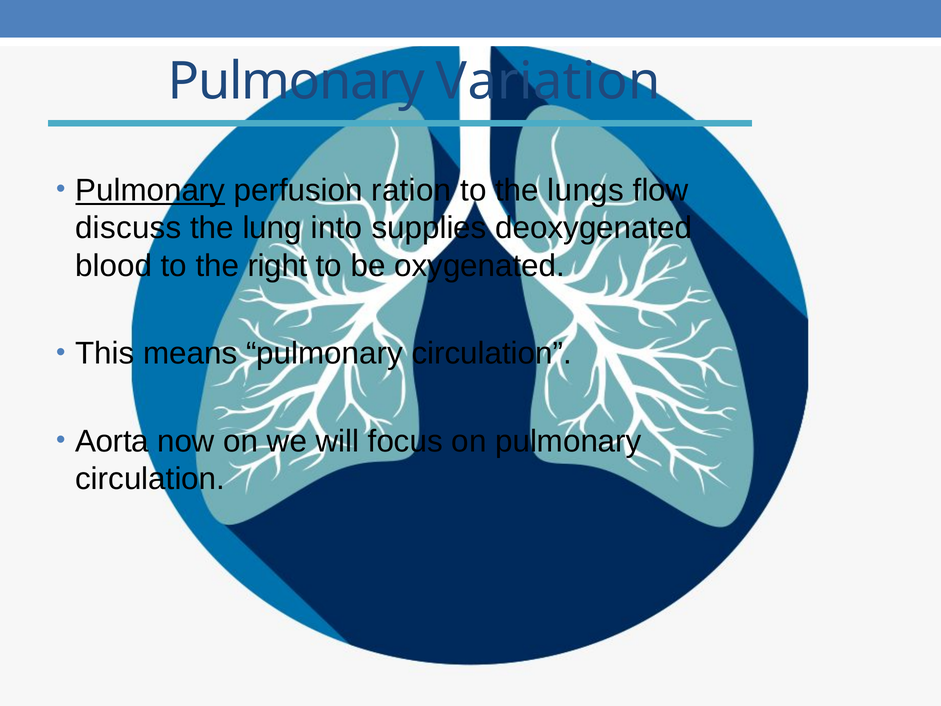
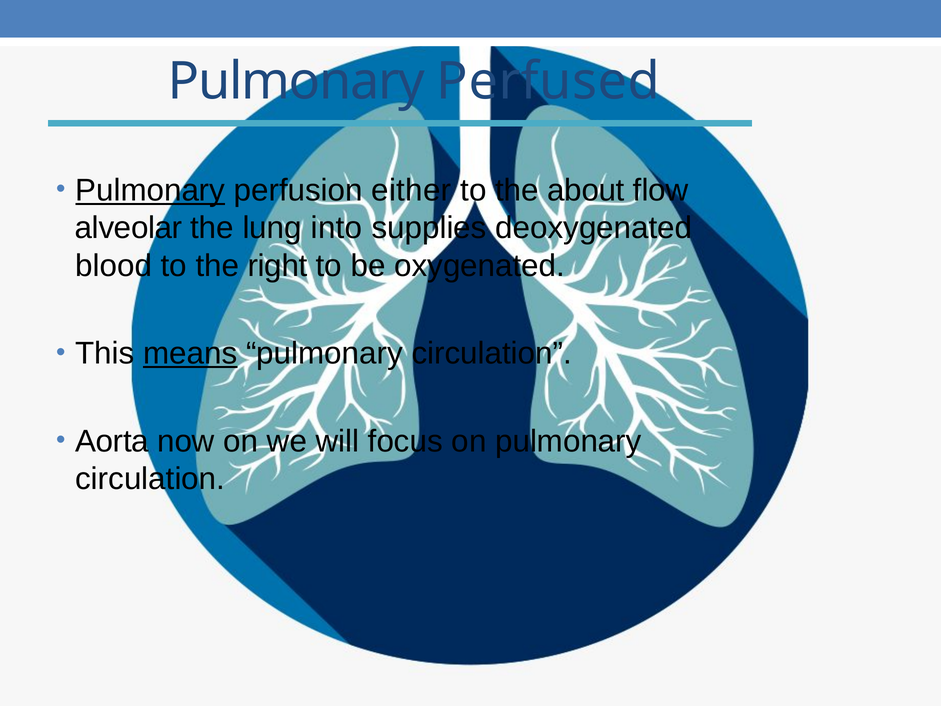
Variation: Variation -> Perfused
ration: ration -> either
lungs: lungs -> about
discuss: discuss -> alveolar
means underline: none -> present
